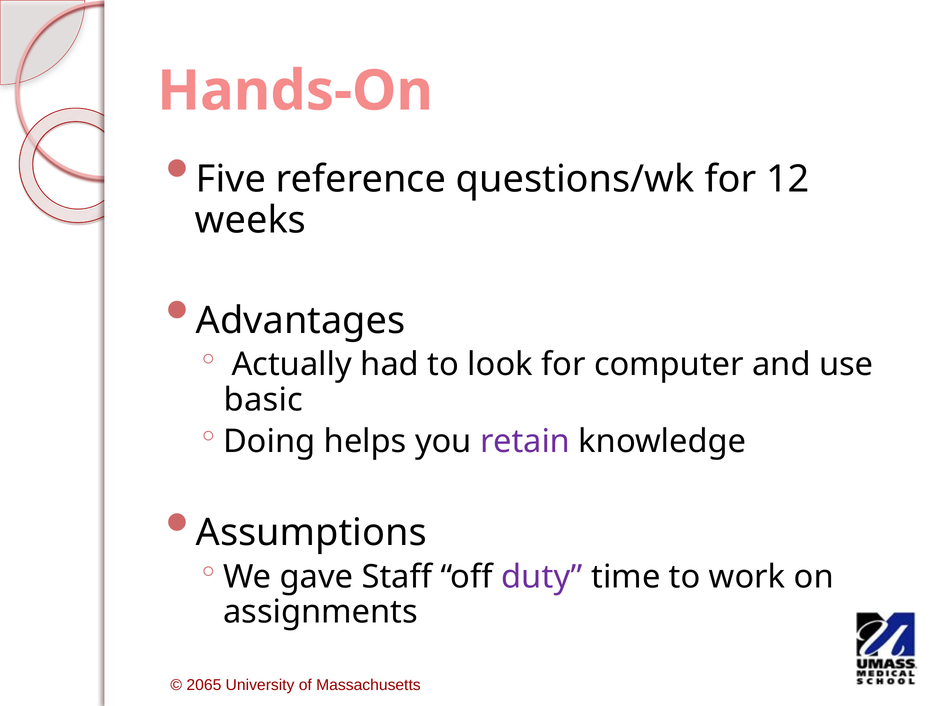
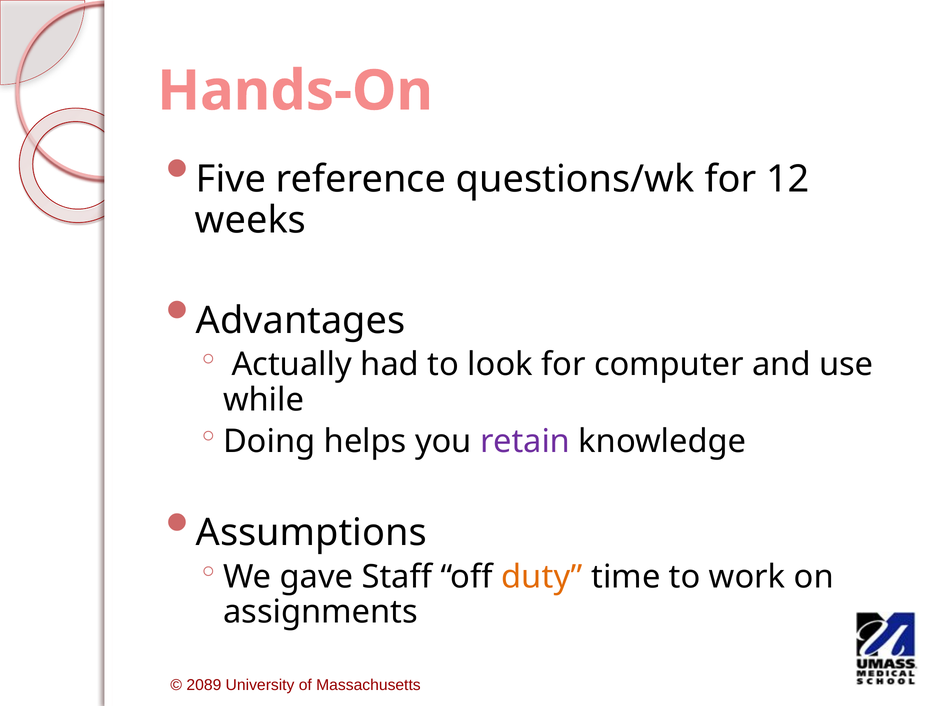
basic: basic -> while
duty colour: purple -> orange
2065: 2065 -> 2089
